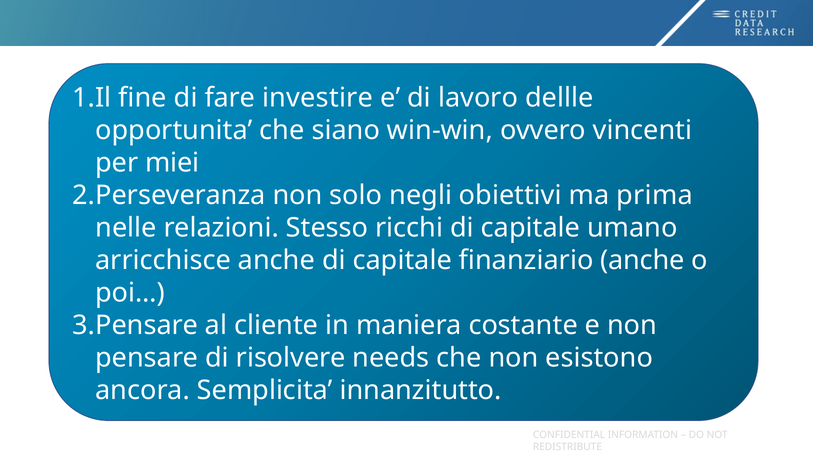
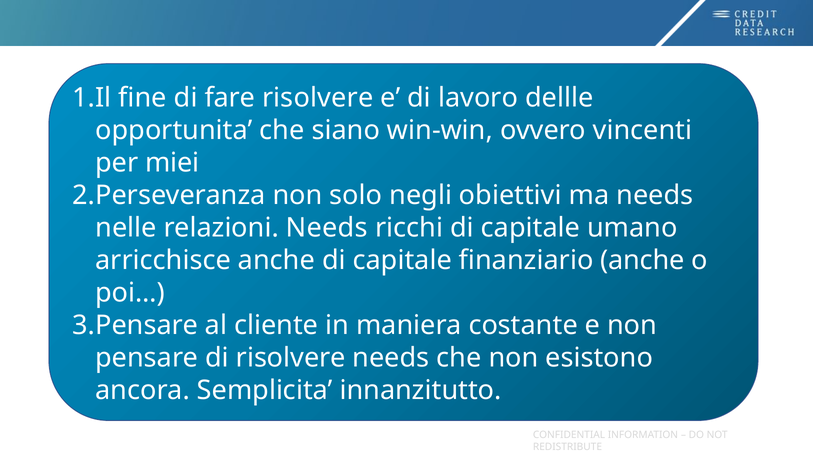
fare investire: investire -> risolvere
ma prima: prima -> needs
relazioni Stesso: Stesso -> Needs
